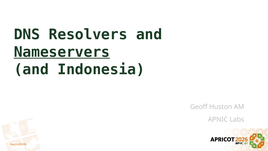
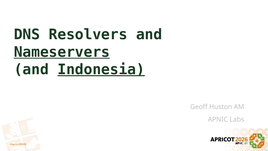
Indonesia underline: none -> present
